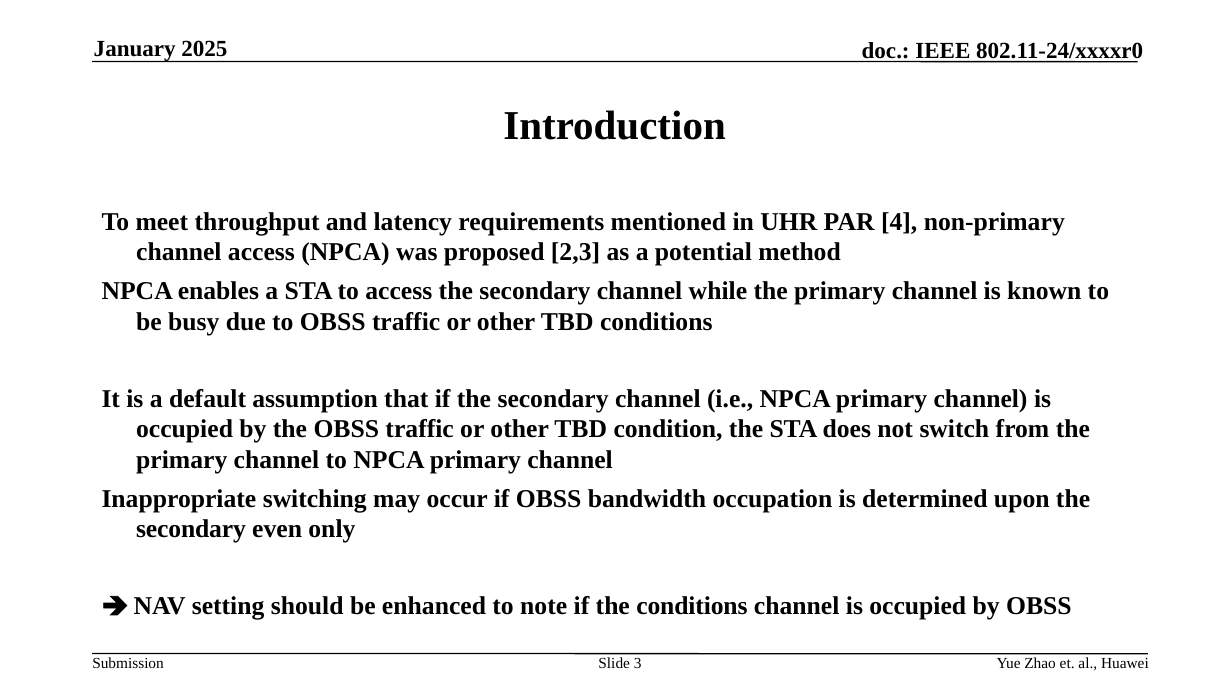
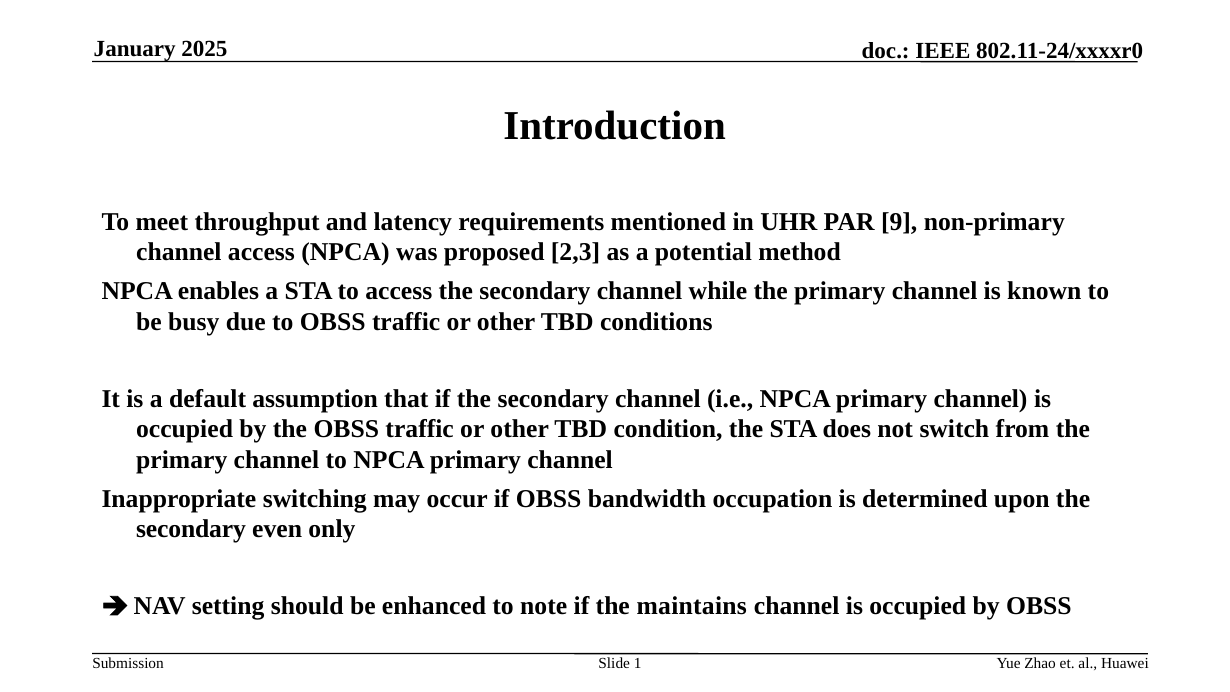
4: 4 -> 9
the conditions: conditions -> maintains
3: 3 -> 1
